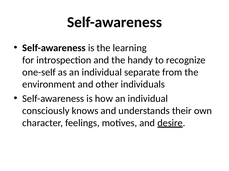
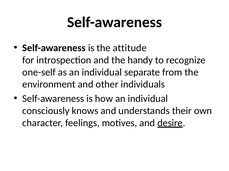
learning: learning -> attitude
